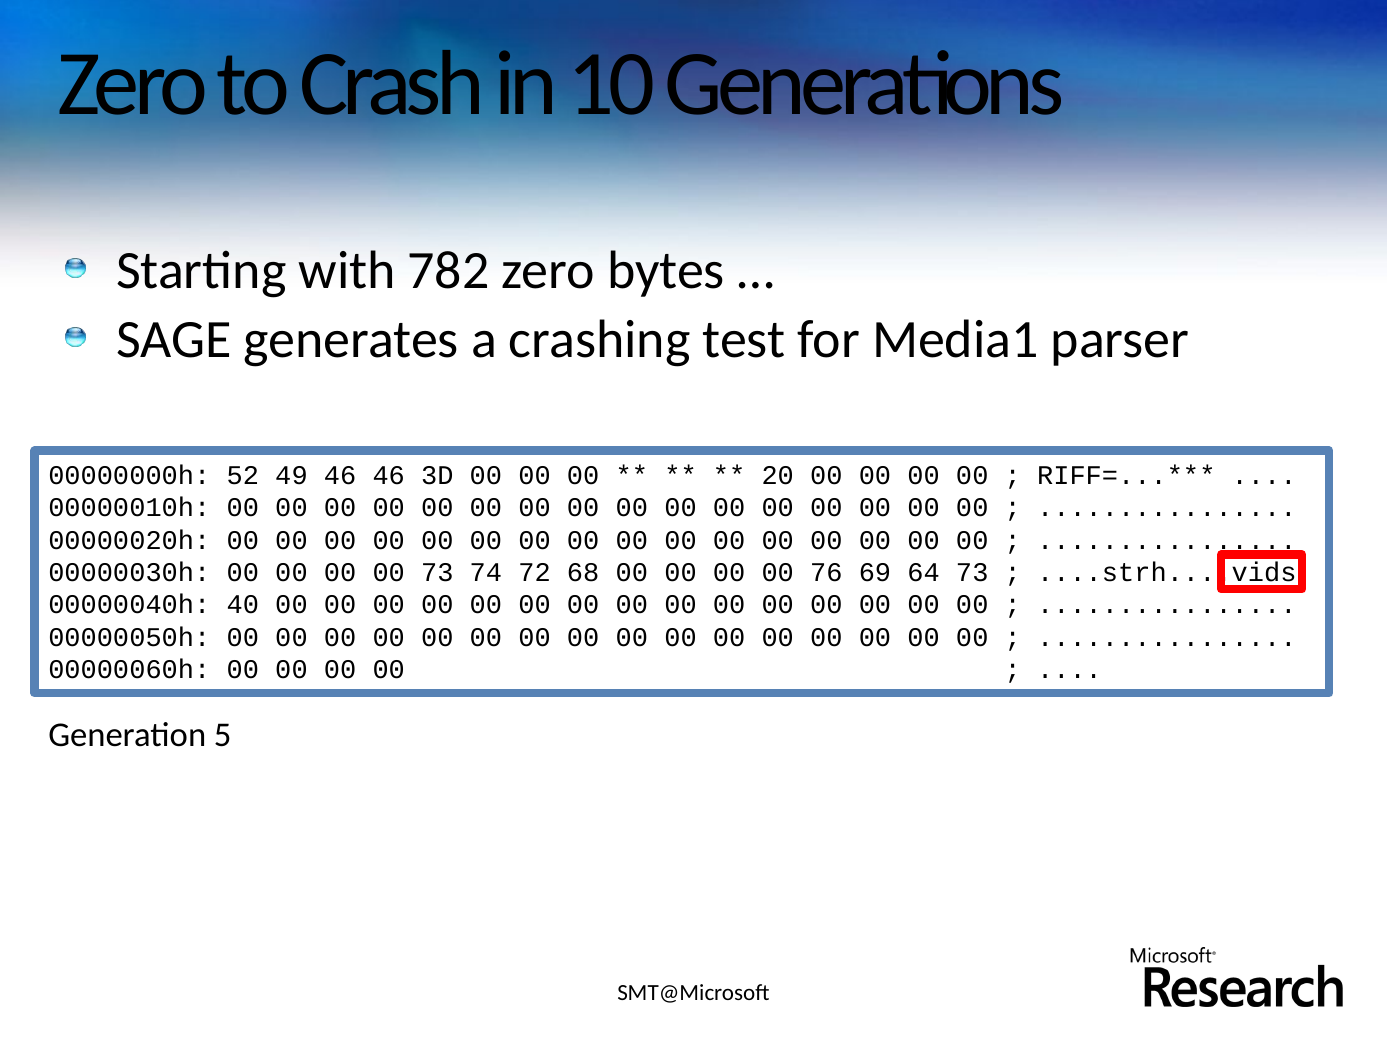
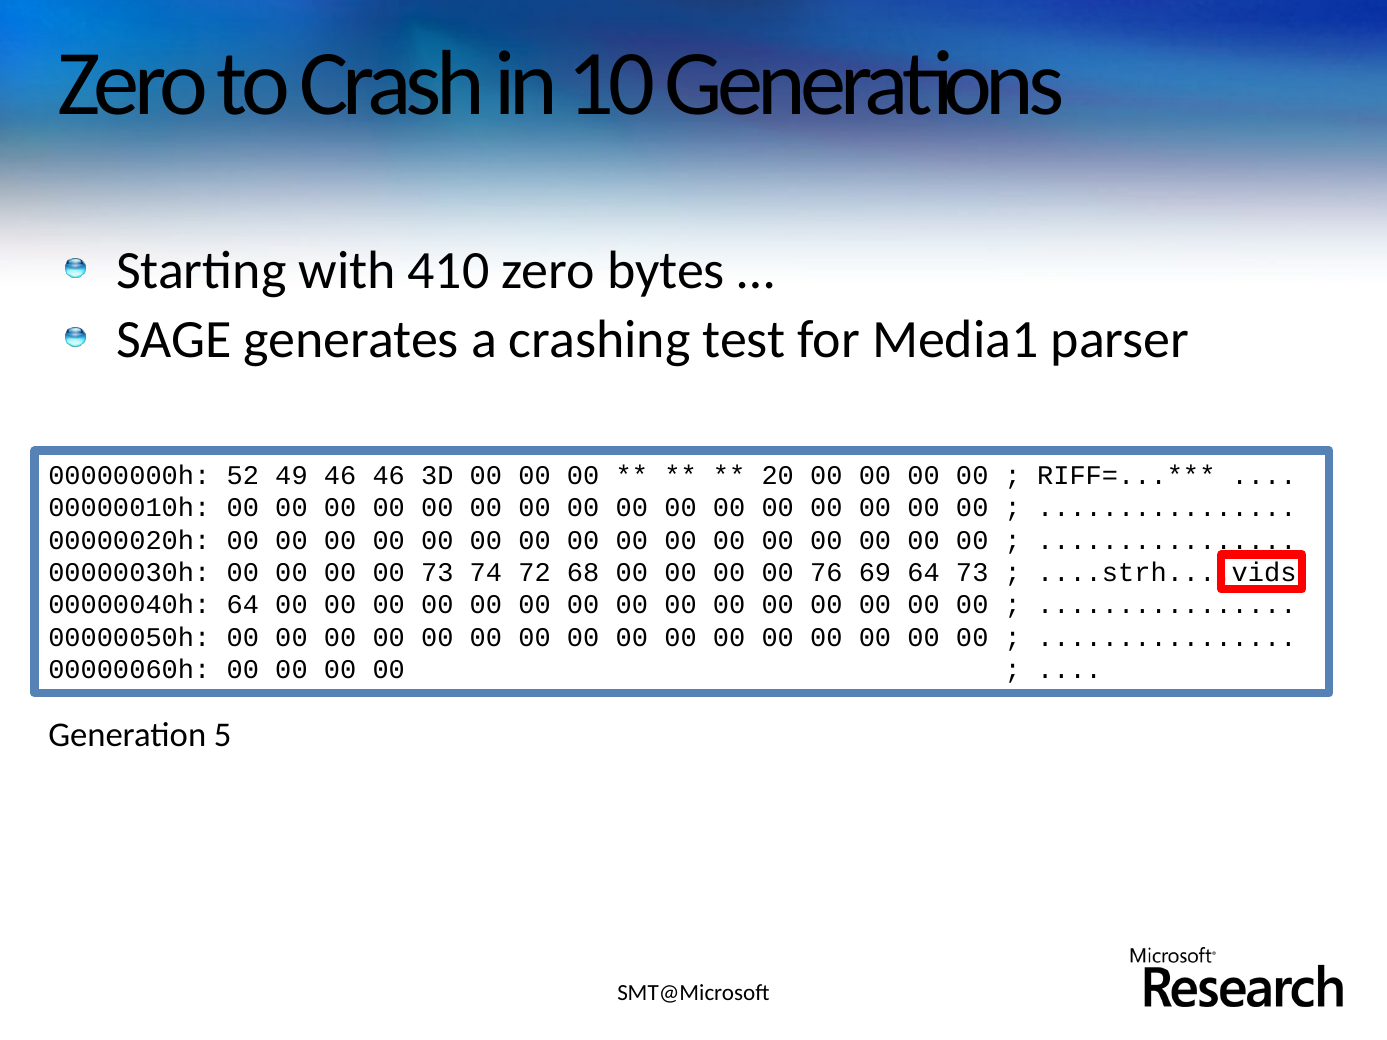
782: 782 -> 410
00000040h 40: 40 -> 64
